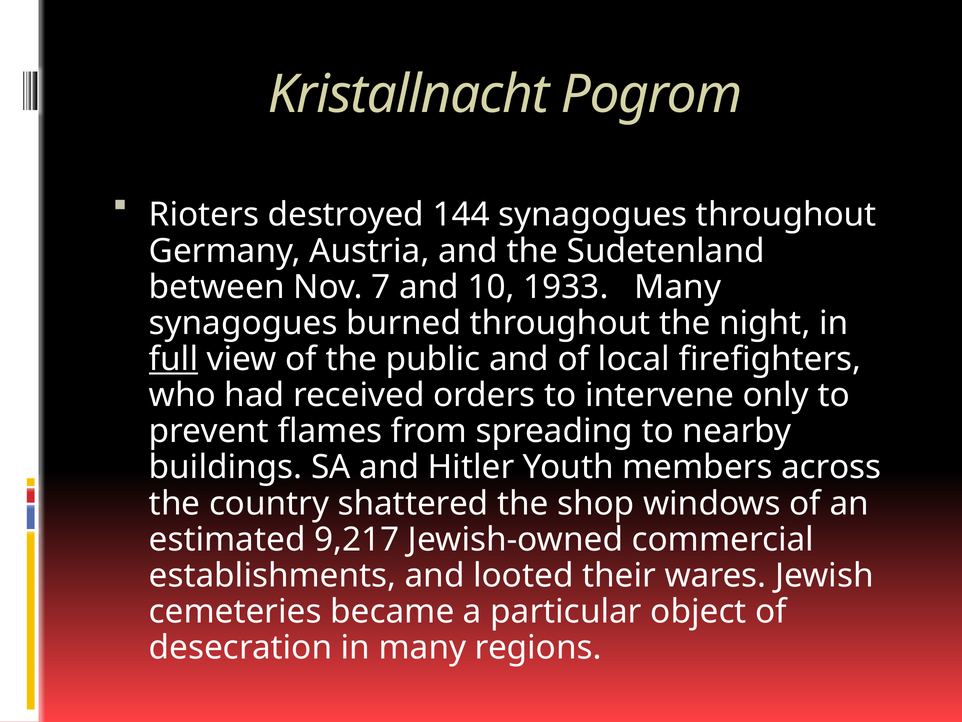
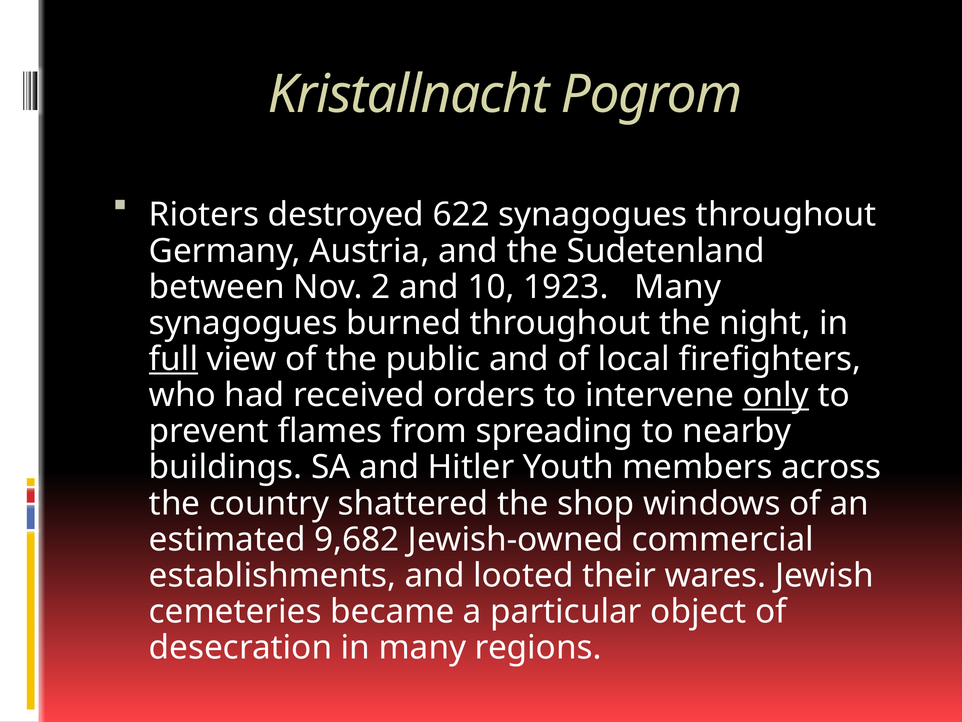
144: 144 -> 622
7: 7 -> 2
1933: 1933 -> 1923
only underline: none -> present
9,217: 9,217 -> 9,682
